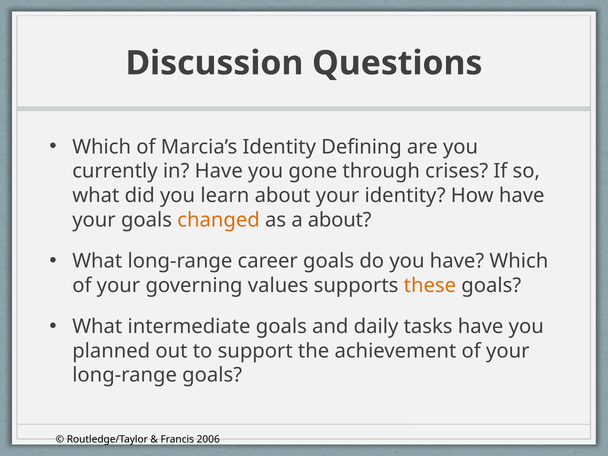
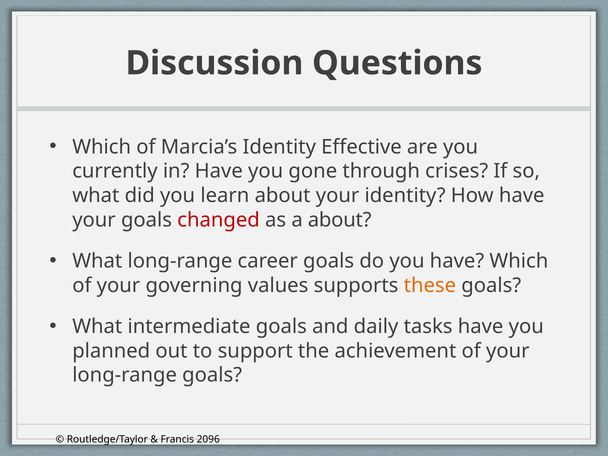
Defining: Defining -> Effective
changed colour: orange -> red
2006: 2006 -> 2096
